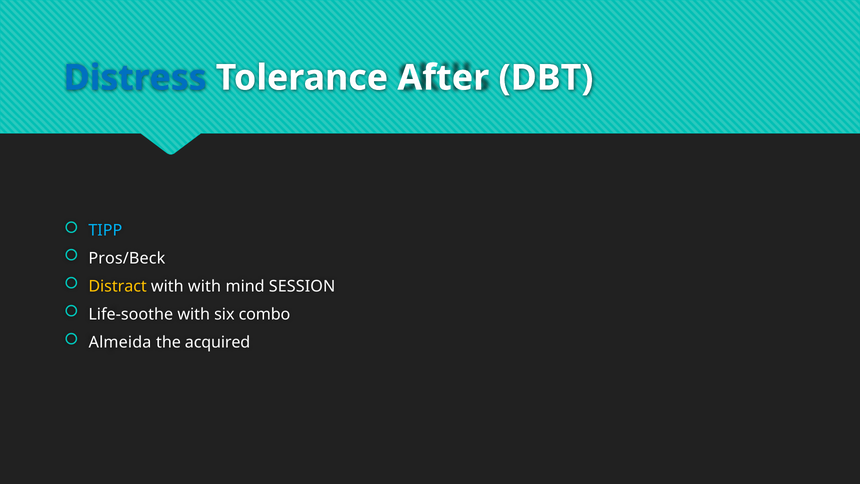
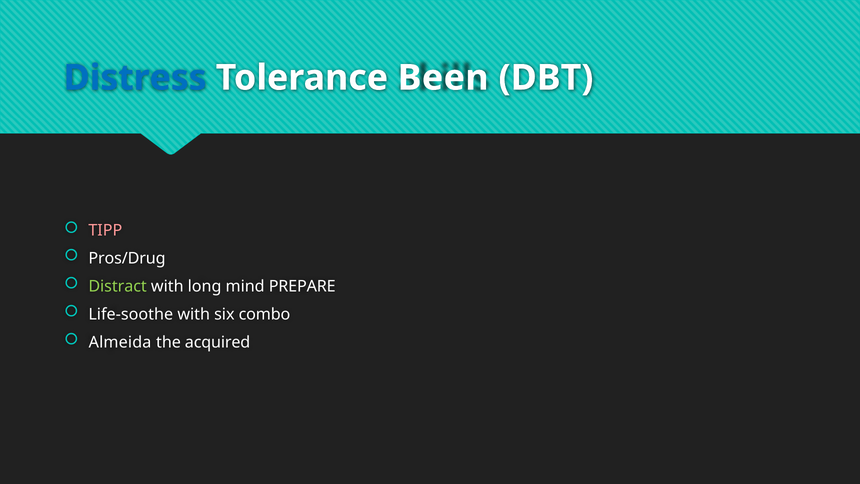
After: After -> Been
TIPP colour: light blue -> pink
Pros/Beck: Pros/Beck -> Pros/Drug
Distract colour: yellow -> light green
with with: with -> long
SESSION: SESSION -> PREPARE
